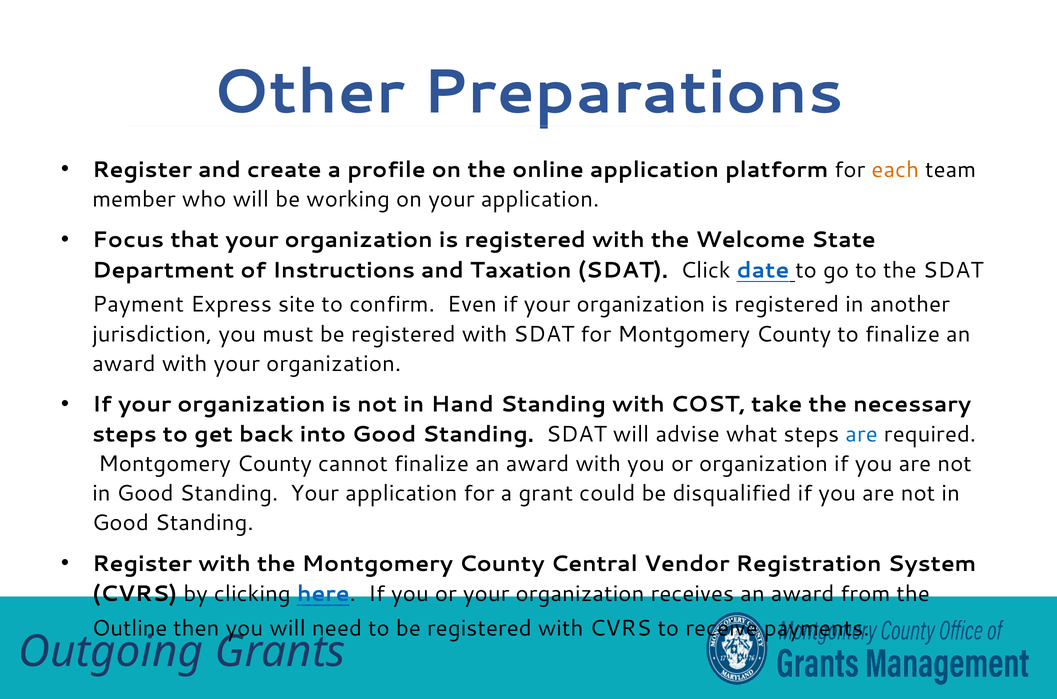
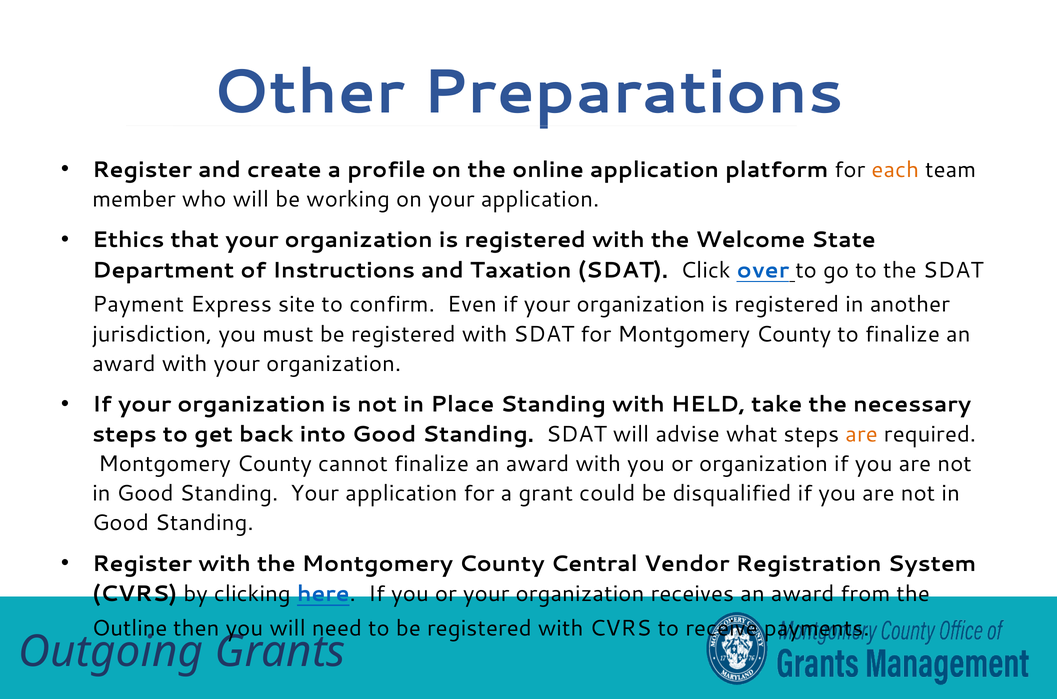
Focus: Focus -> Ethics
date: date -> over
Hand: Hand -> Place
COST: COST -> HELD
are at (862, 434) colour: blue -> orange
